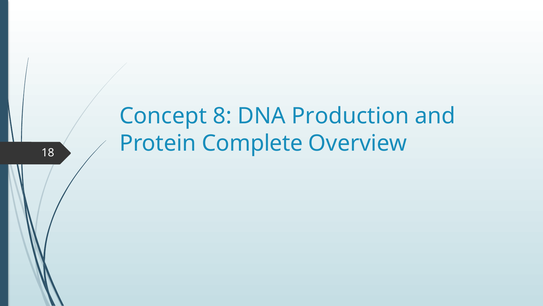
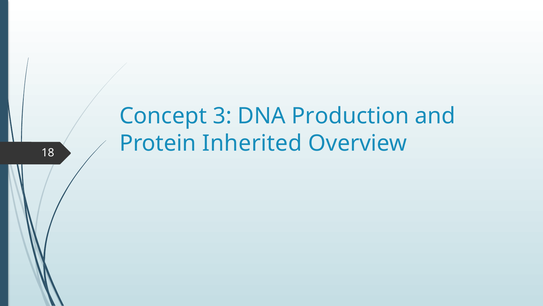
8: 8 -> 3
Complete: Complete -> Inherited
